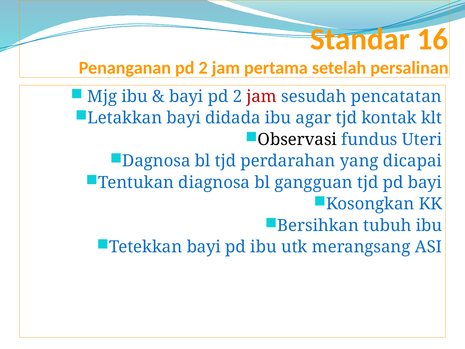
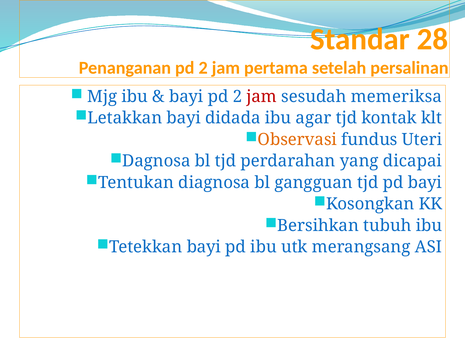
16: 16 -> 28
pencatatan: pencatatan -> memeriksa
Observasi colour: black -> orange
